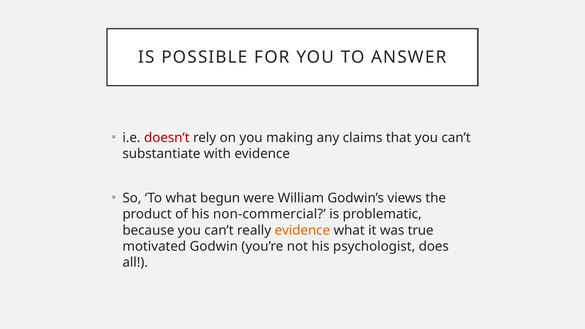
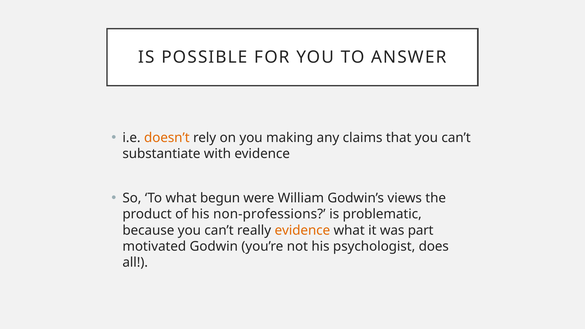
doesn’t colour: red -> orange
non-commercial: non-commercial -> non-professions
true: true -> part
